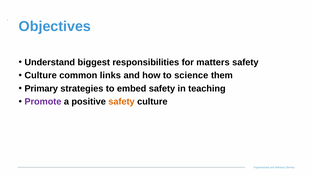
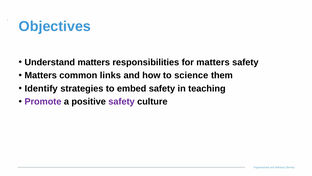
Understand biggest: biggest -> matters
Culture at (41, 75): Culture -> Matters
Primary: Primary -> Identify
safety at (122, 101) colour: orange -> purple
